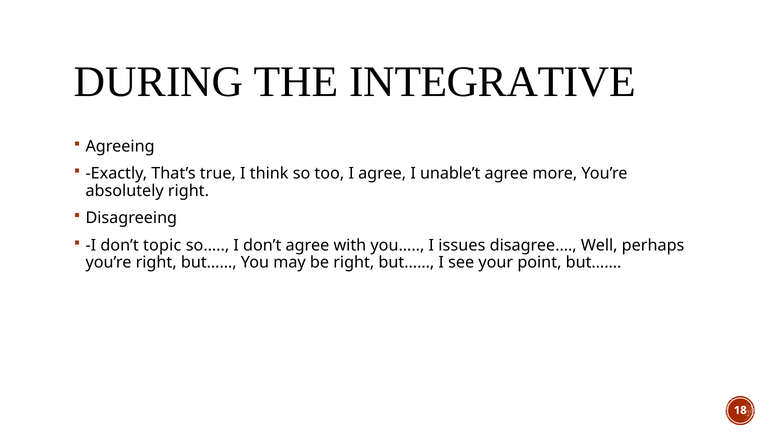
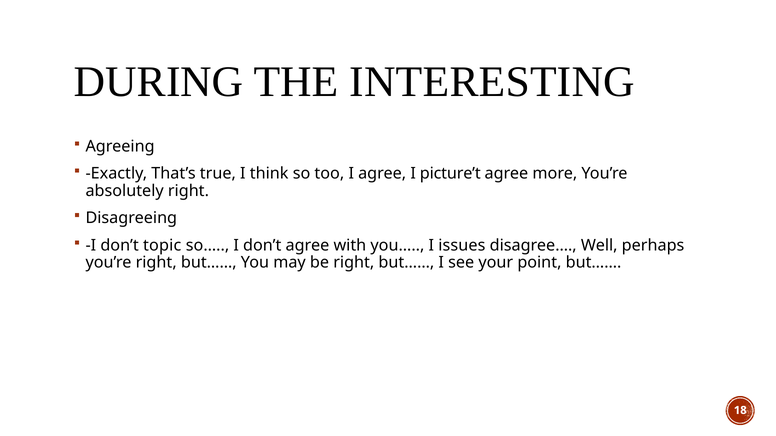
INTEGRATIVE: INTEGRATIVE -> INTERESTING
unable’t: unable’t -> picture’t
